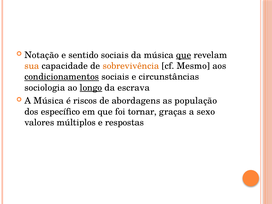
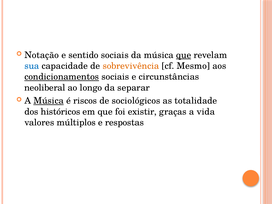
sua colour: orange -> blue
sociologia: sociologia -> neoliberal
longo underline: present -> none
escrava: escrava -> separar
Música at (49, 101) underline: none -> present
abordagens: abordagens -> sociológicos
população: população -> totalidade
específico: específico -> históricos
tornar: tornar -> existir
sexo: sexo -> vida
